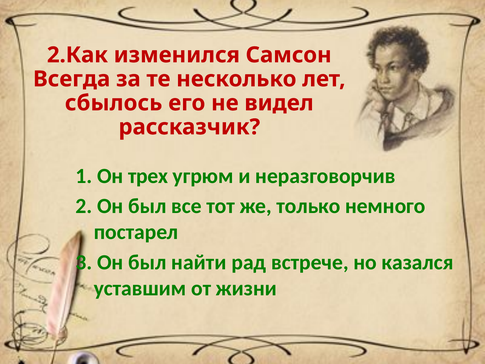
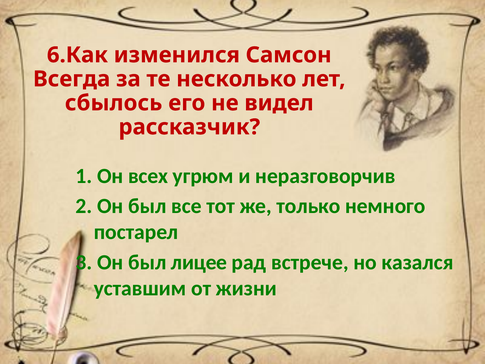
2.Как: 2.Как -> 6.Как
трех: трех -> всех
найти: найти -> лицее
